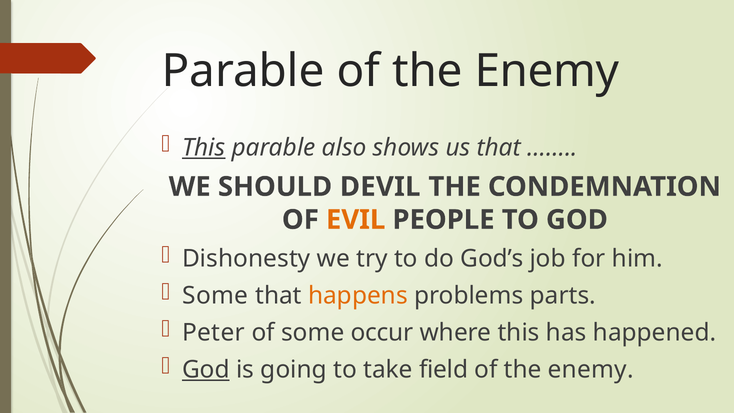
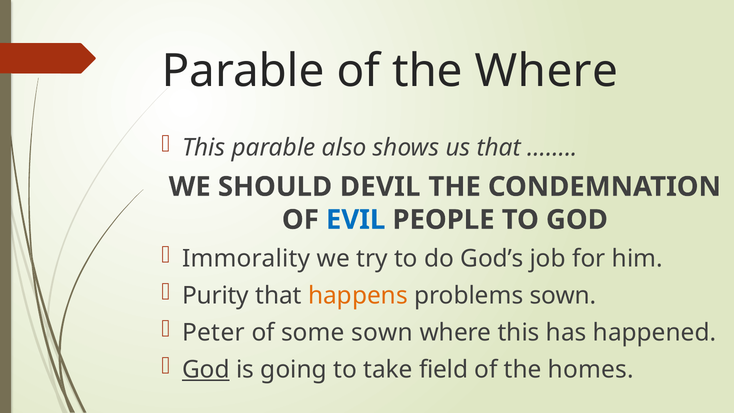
Parable of the Enemy: Enemy -> Where
This at (204, 148) underline: present -> none
EVIL colour: orange -> blue
Dishonesty: Dishonesty -> Immorality
Some at (215, 295): Some -> Purity
problems parts: parts -> sown
some occur: occur -> sown
enemy at (591, 369): enemy -> homes
